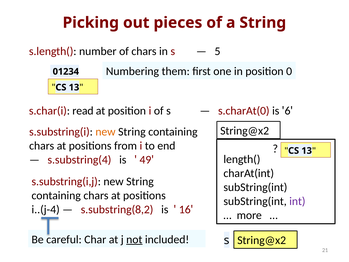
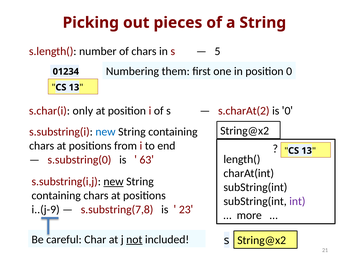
read: read -> only
s.charAt(0: s.charAt(0 -> s.charAt(2
6 at (288, 111): 6 -> 0
new at (105, 132) colour: orange -> blue
s.substring(4: s.substring(4 -> s.substring(0
49: 49 -> 63
new at (114, 181) underline: none -> present
i..(j-4: i..(j-4 -> i..(j-9
s.substring(8,2: s.substring(8,2 -> s.substring(7,8
16: 16 -> 23
